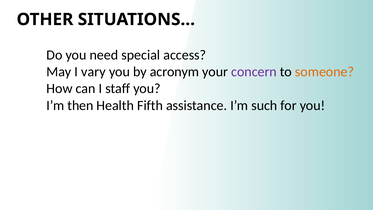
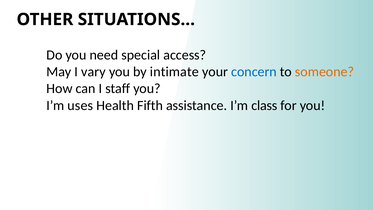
acronym: acronym -> intimate
concern colour: purple -> blue
then: then -> uses
such: such -> class
